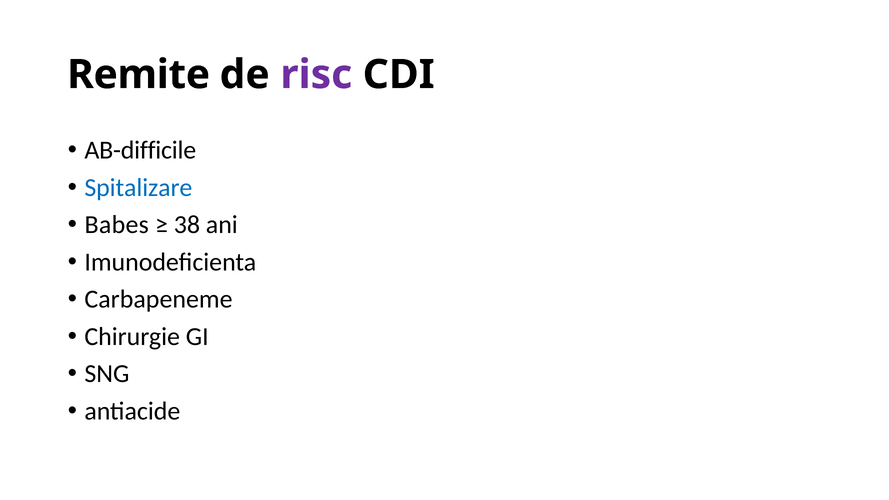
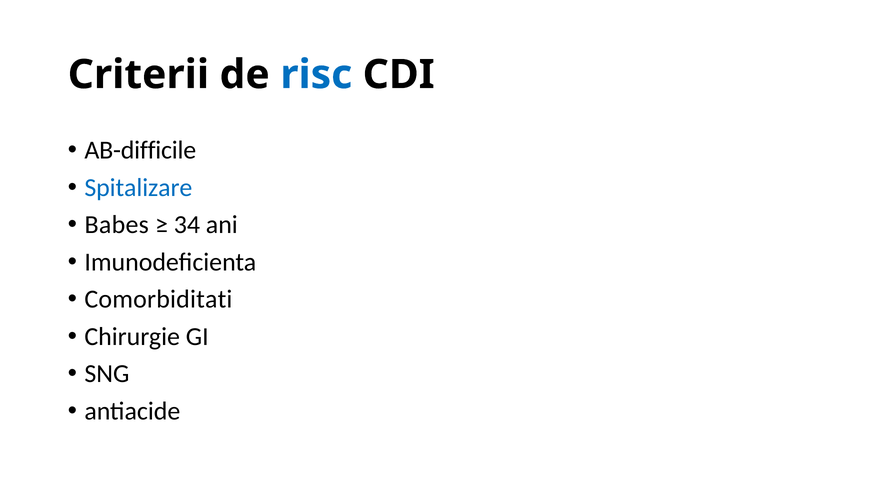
Remite: Remite -> Criterii
risc colour: purple -> blue
38: 38 -> 34
Carbapeneme: Carbapeneme -> Comorbiditati
